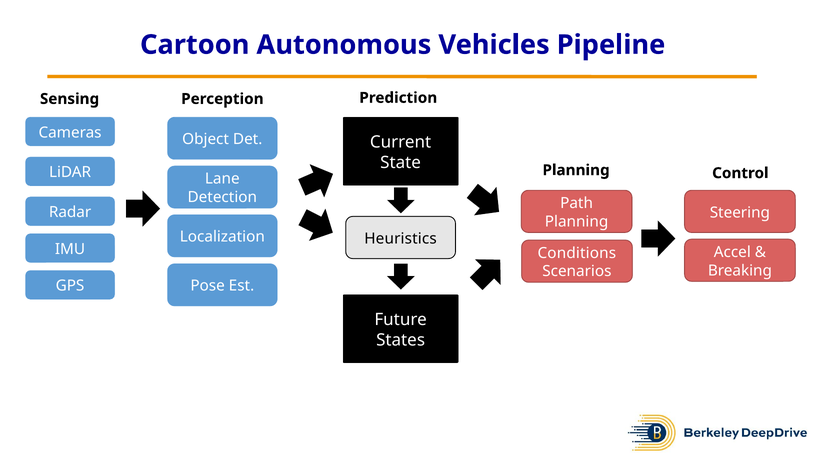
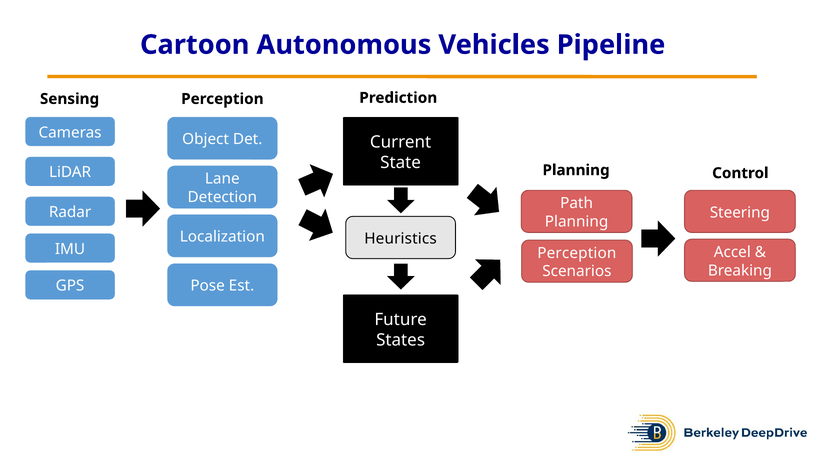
Conditions at (577, 253): Conditions -> Perception
